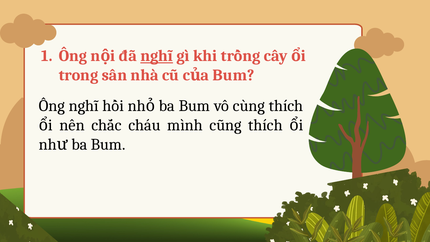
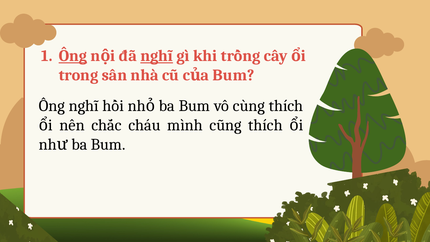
Ông at (73, 56) underline: none -> present
